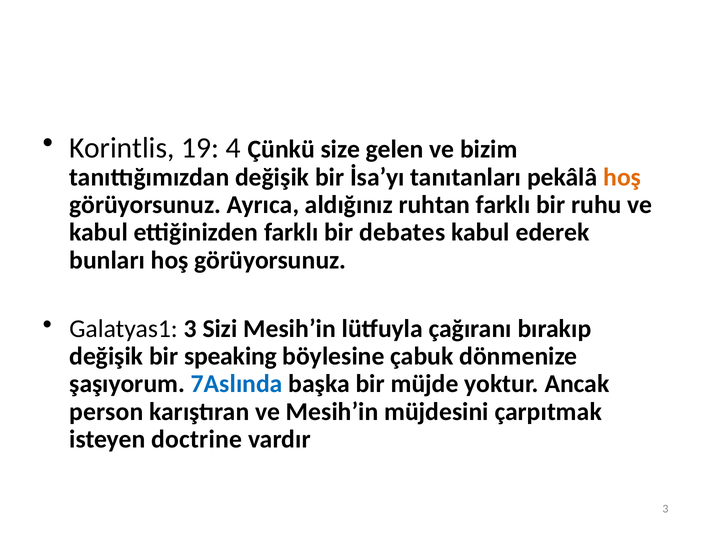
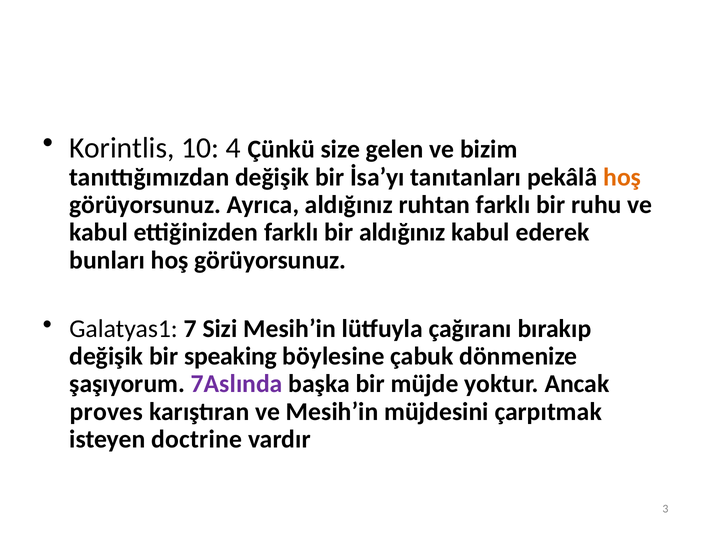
19: 19 -> 10
bir debates: debates -> aldığınız
Galatyas1 3: 3 -> 7
7Aslında colour: blue -> purple
person: person -> proves
